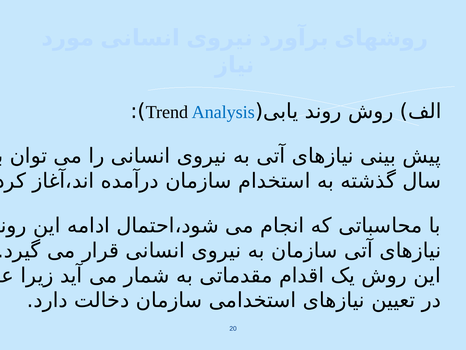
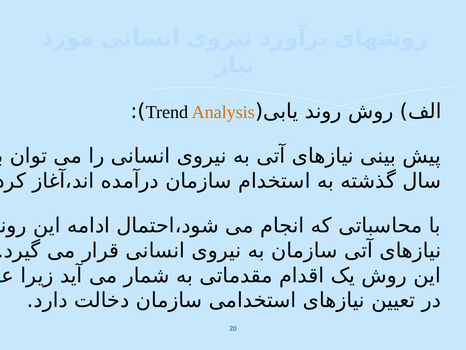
Analysis colour: blue -> orange
